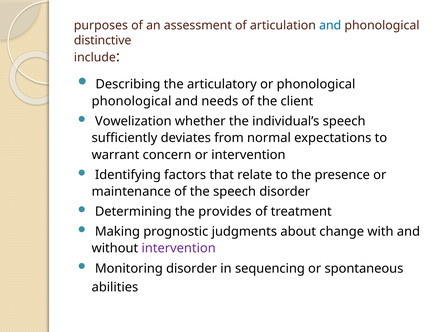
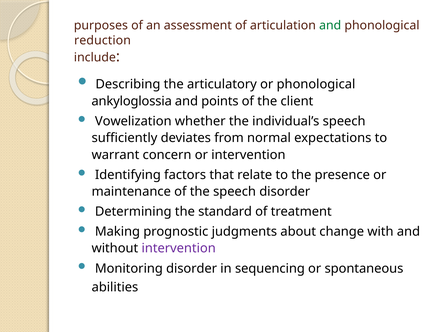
and at (330, 26) colour: blue -> green
distinctive: distinctive -> reduction
phonological at (132, 101): phonological -> ankyloglossia
needs: needs -> points
provides: provides -> standard
